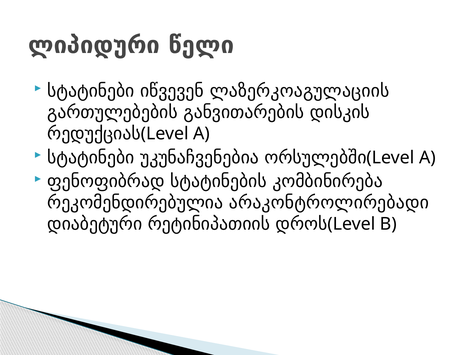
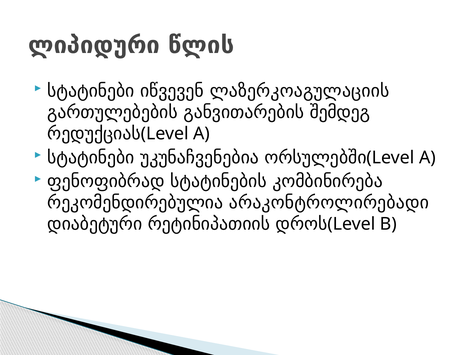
წელი: წელი -> წლის
დისკის: დისკის -> შემდეგ
